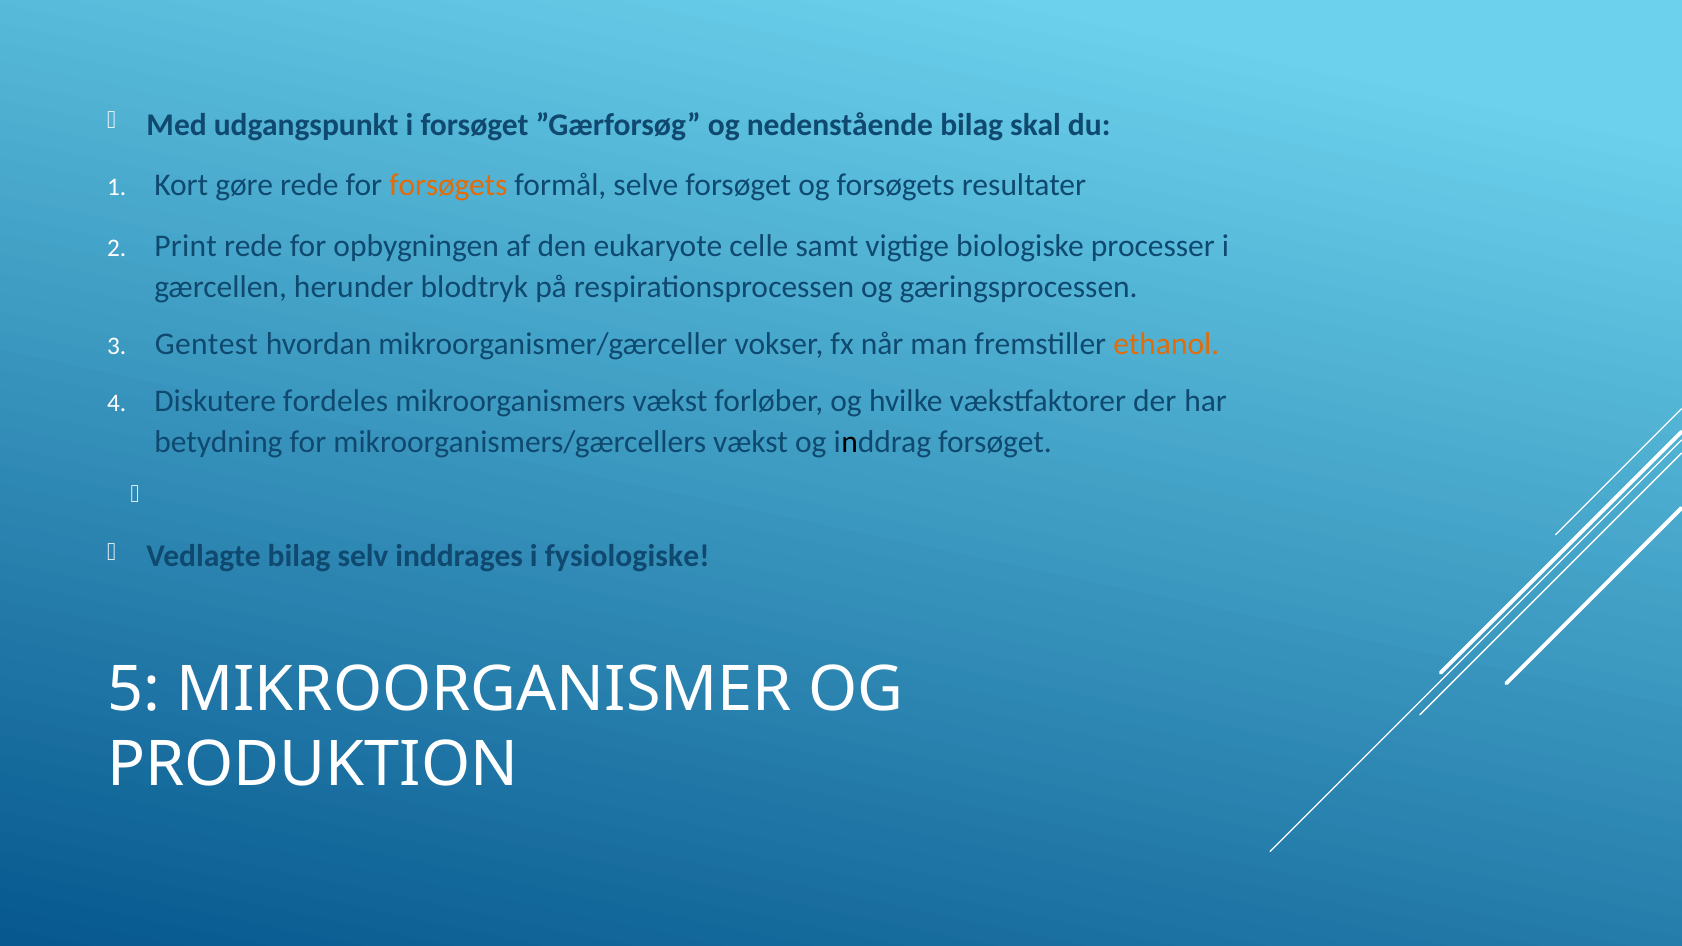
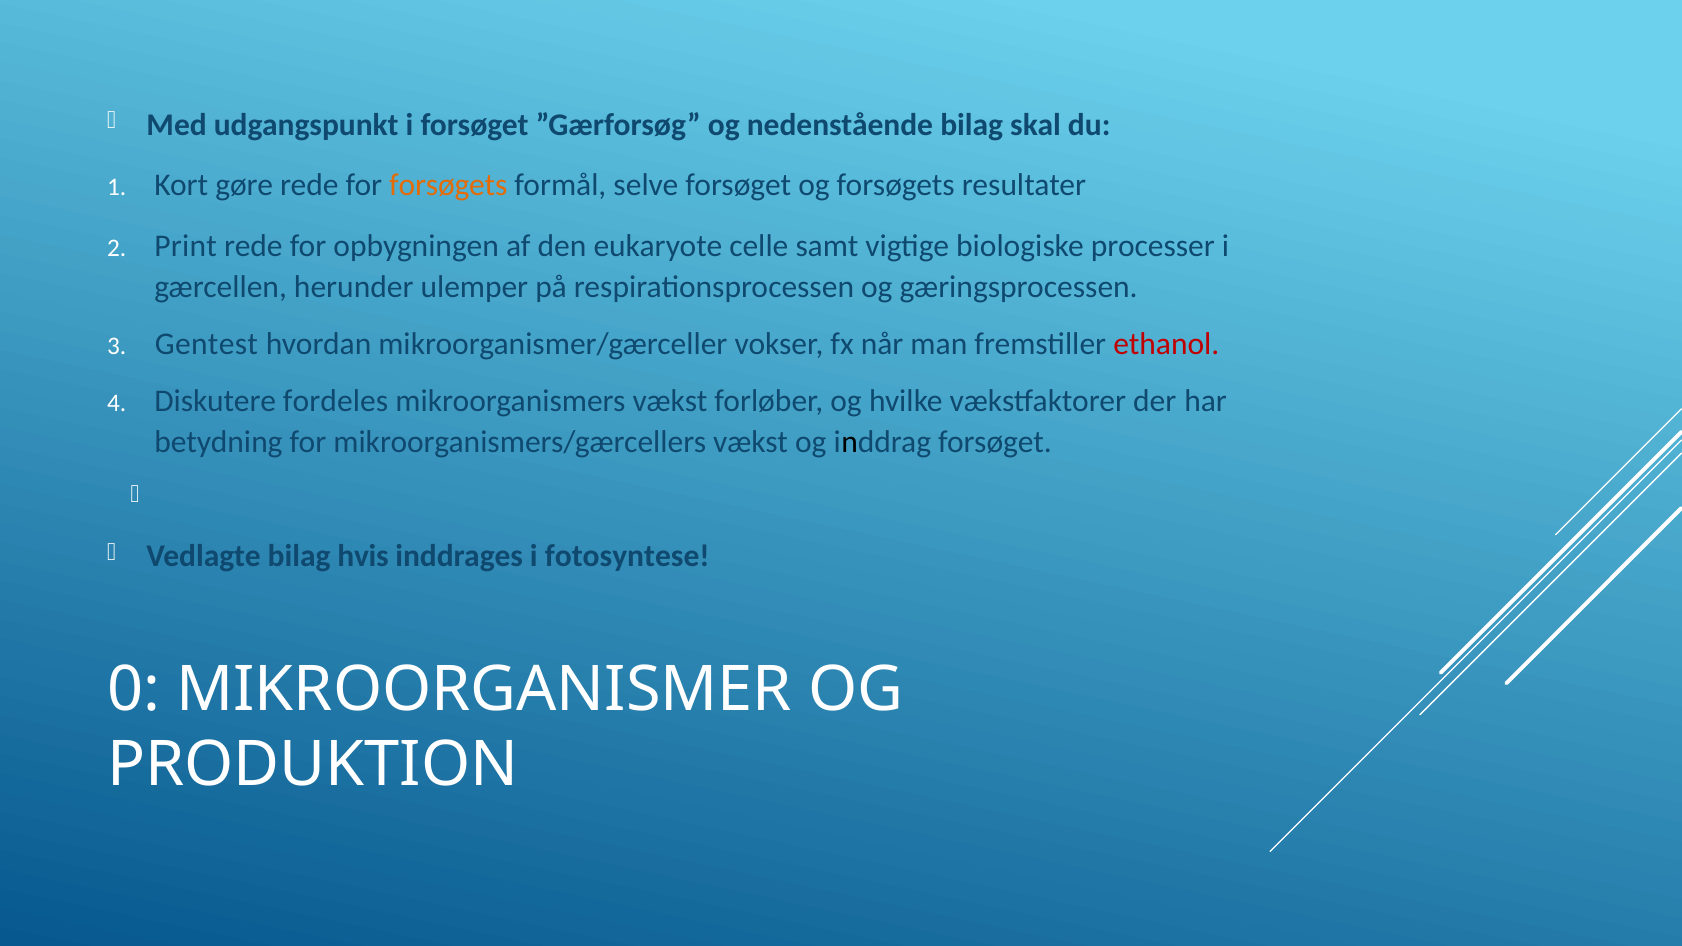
blodtryk: blodtryk -> ulemper
ethanol colour: orange -> red
selv: selv -> hvis
fysiologiske: fysiologiske -> fotosyntese
5: 5 -> 0
